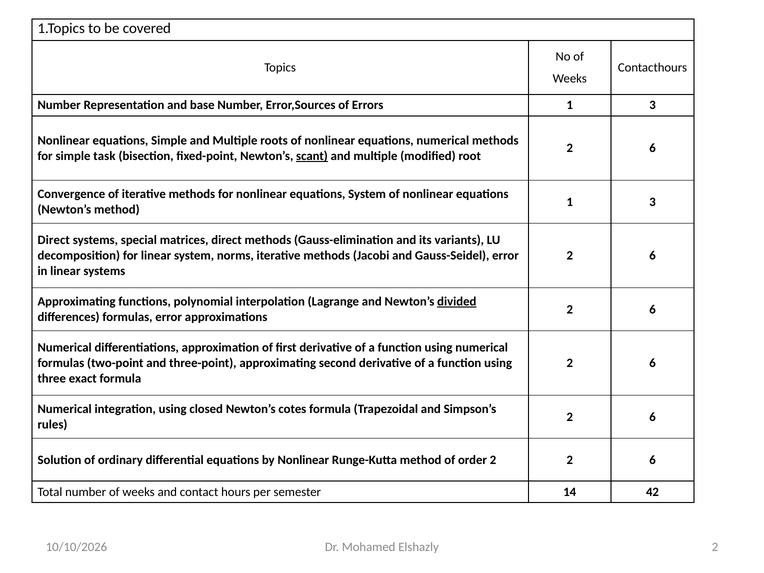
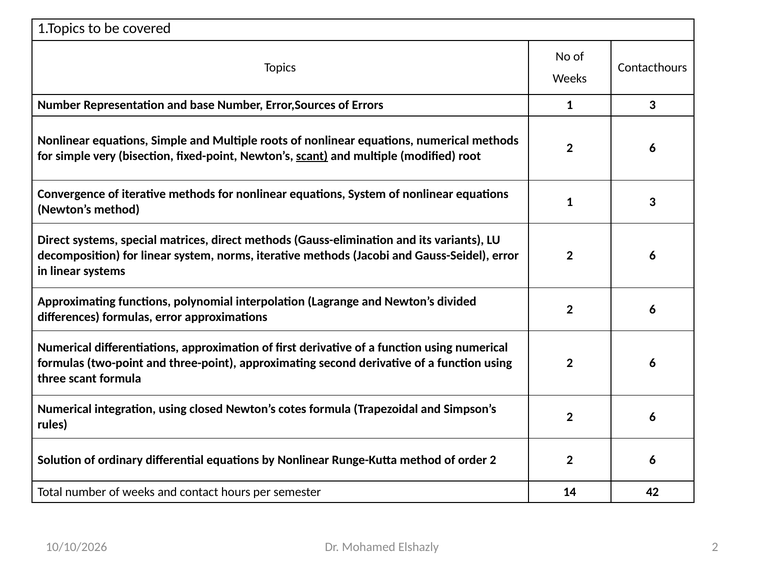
task: task -> very
divided underline: present -> none
three exact: exact -> scant
